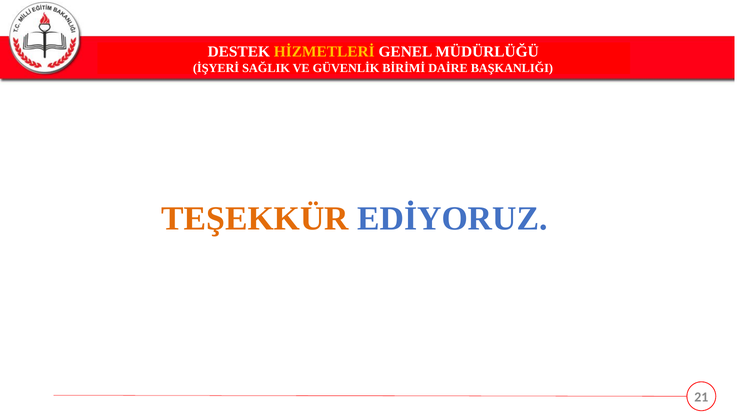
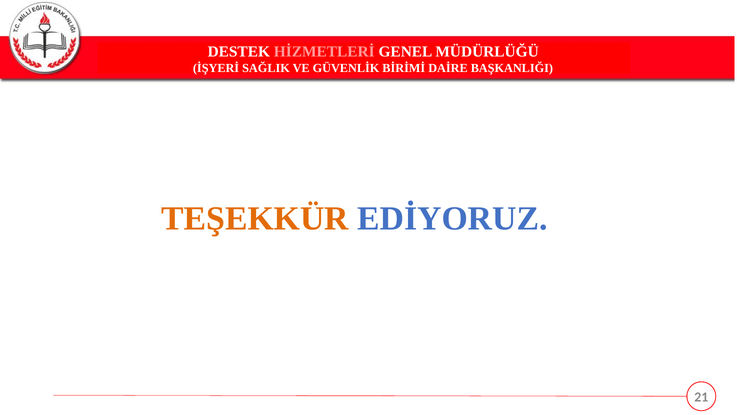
HİZMETLERİ at (324, 52) colour: yellow -> pink
